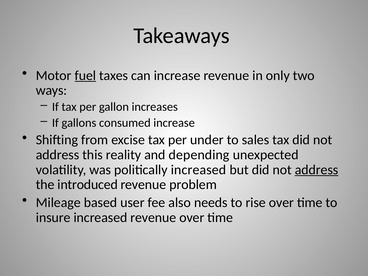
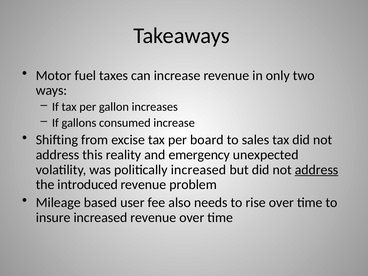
fuel underline: present -> none
under: under -> board
depending: depending -> emergency
